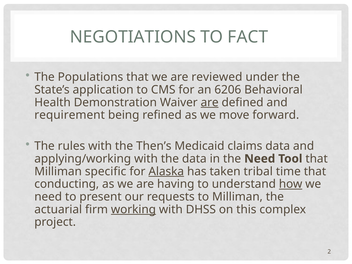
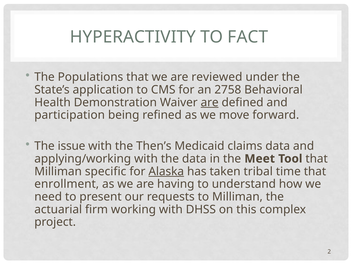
NEGOTIATIONS: NEGOTIATIONS -> HYPERACTIVITY
6206: 6206 -> 2758
requirement: requirement -> participation
rules: rules -> issue
the Need: Need -> Meet
conducting: conducting -> enrollment
how underline: present -> none
working underline: present -> none
